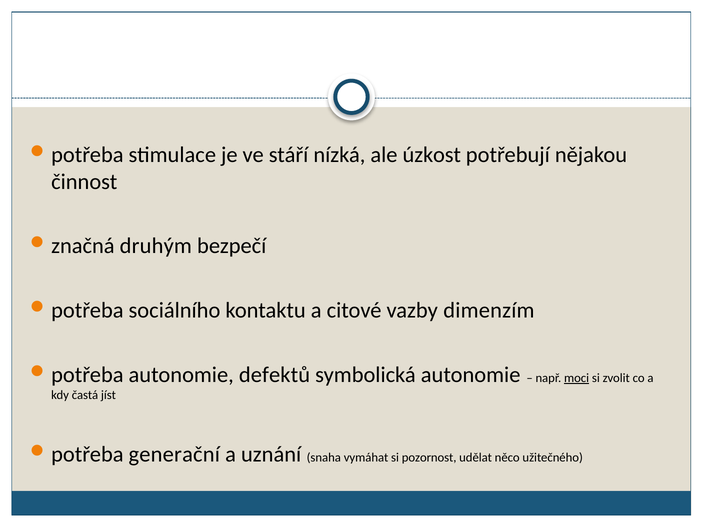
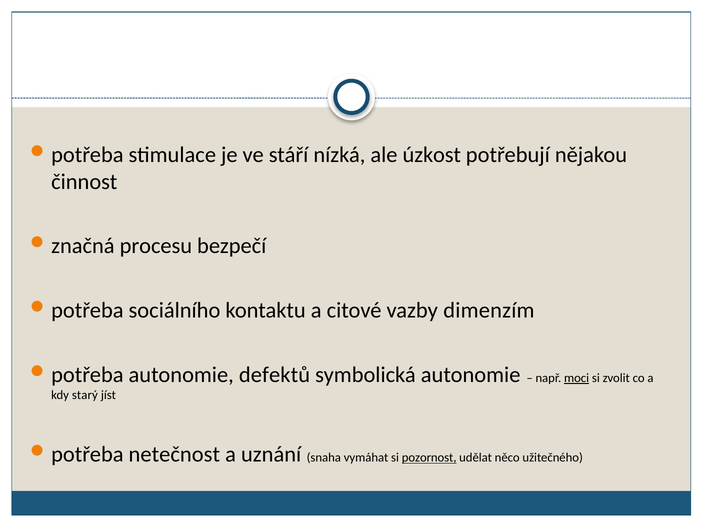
druhým: druhým -> procesu
častá: častá -> starý
generační: generační -> netečnost
pozornost underline: none -> present
